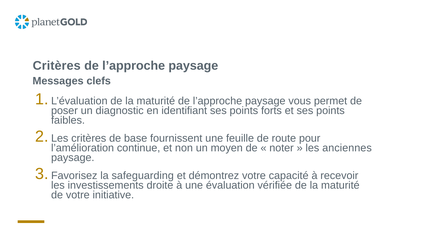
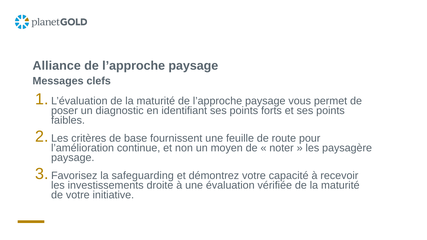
Critères at (57, 66): Critères -> Alliance
anciennes: anciennes -> paysagère
